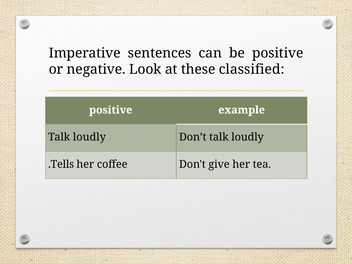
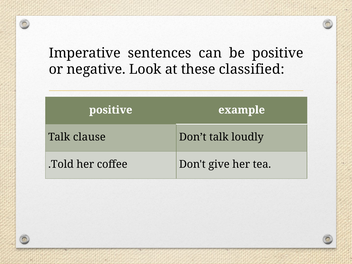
loudly at (89, 137): loudly -> clause
.Tells: .Tells -> .Told
